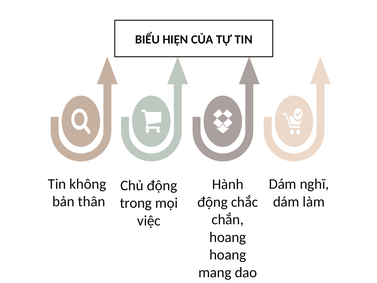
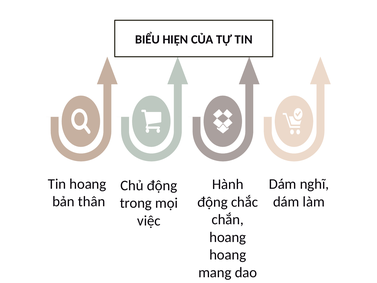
Tin không: không -> hoang
